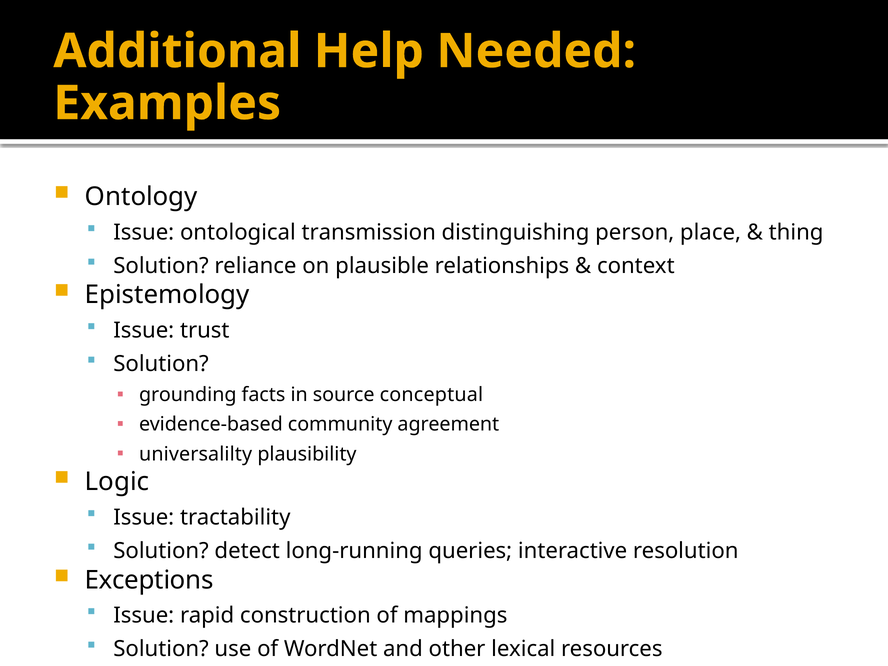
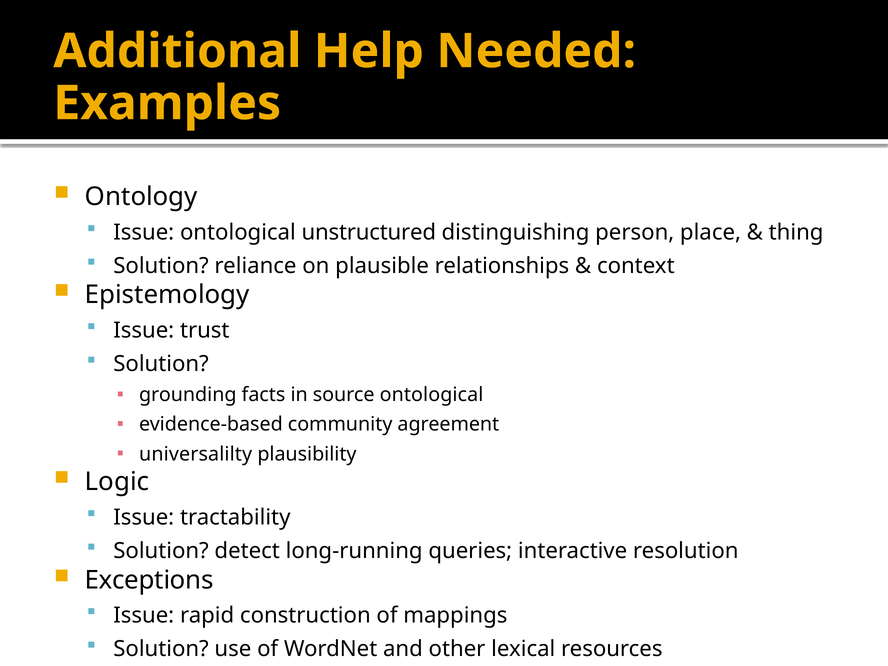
transmission: transmission -> unstructured
source conceptual: conceptual -> ontological
